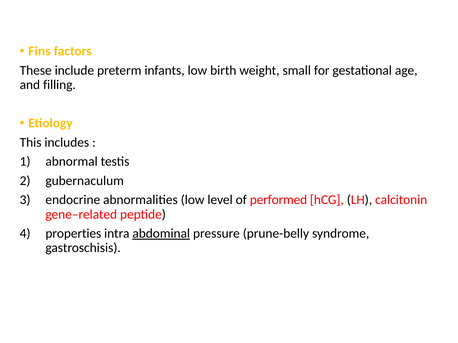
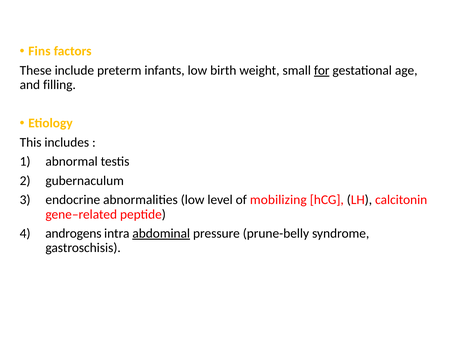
for underline: none -> present
performed: performed -> mobilizing
properties: properties -> androgens
